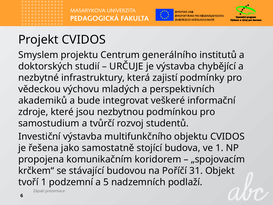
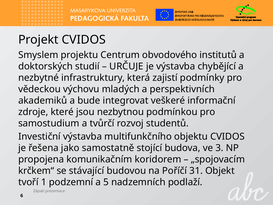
generálního: generálního -> obvodového
ve 1: 1 -> 3
